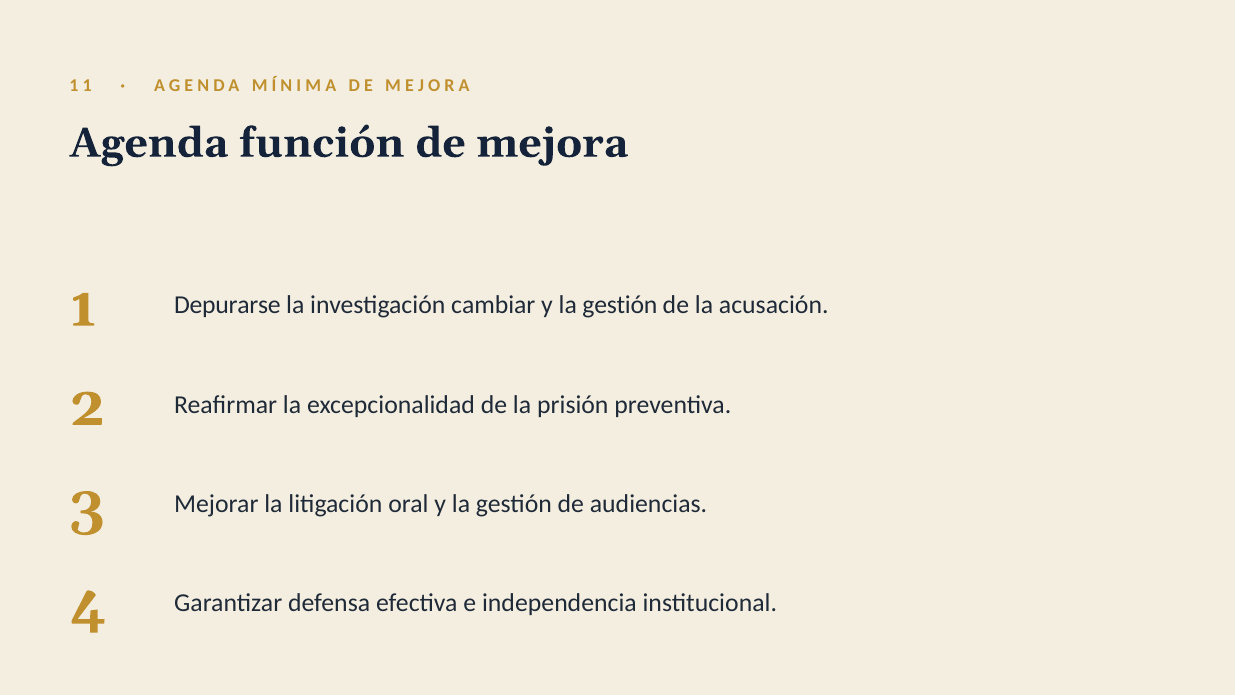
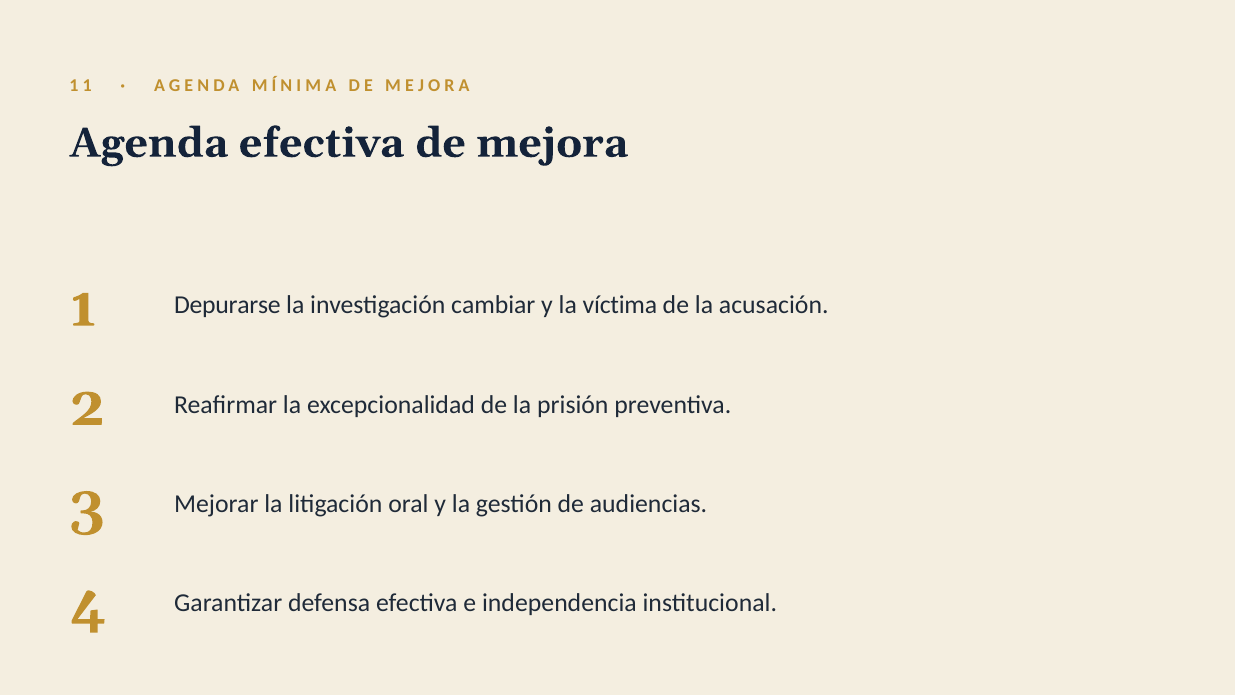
Agenda función: función -> efectiva
gestión at (620, 305): gestión -> víctima
